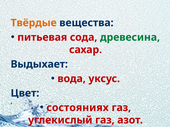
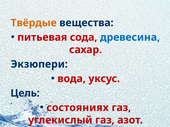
древесина colour: green -> blue
Выдыхает: Выдыхает -> Экзюпери
Цвет: Цвет -> Цель
